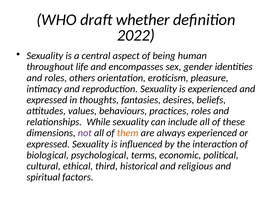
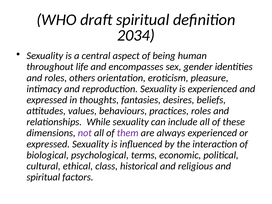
draft whether: whether -> spiritual
2022: 2022 -> 2034
them colour: orange -> purple
third: third -> class
